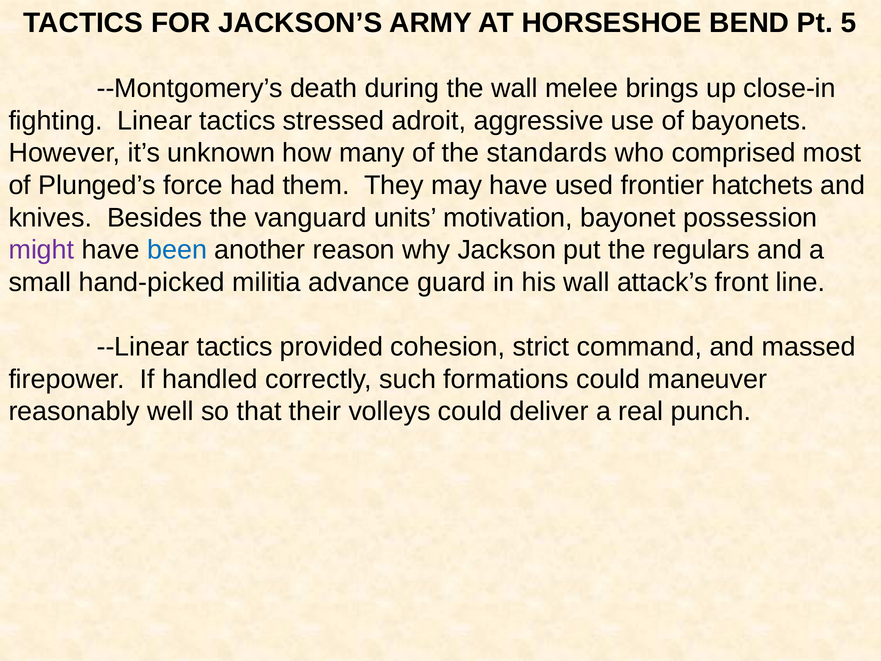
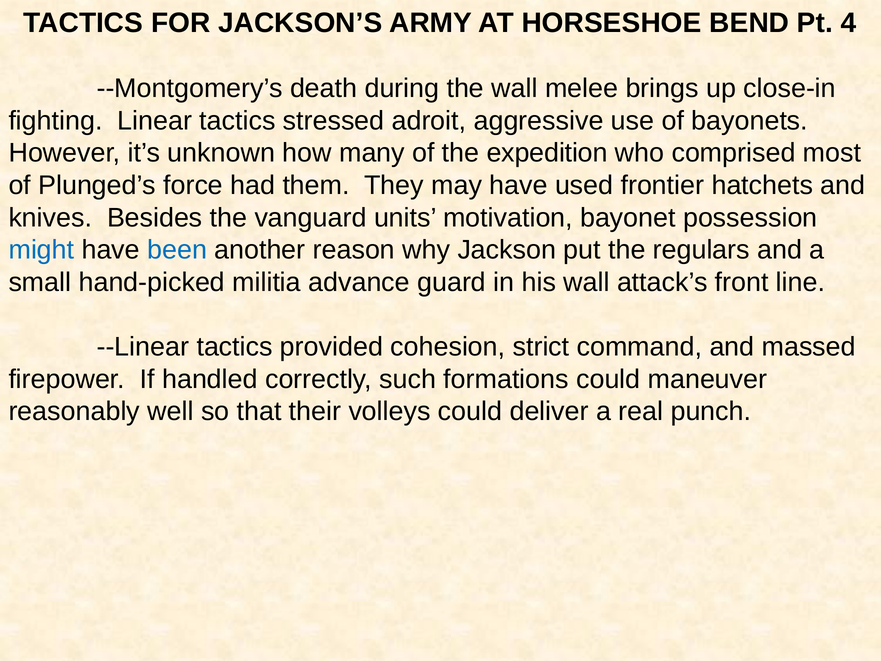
5: 5 -> 4
standards: standards -> expedition
might colour: purple -> blue
